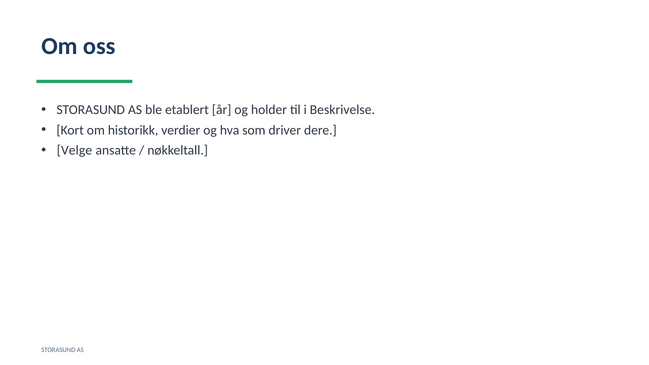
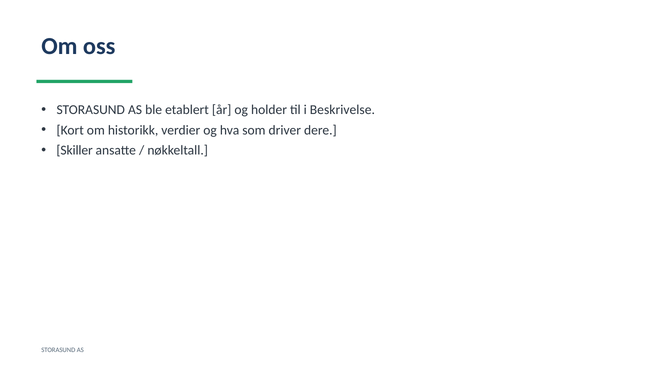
Velge: Velge -> Skiller
